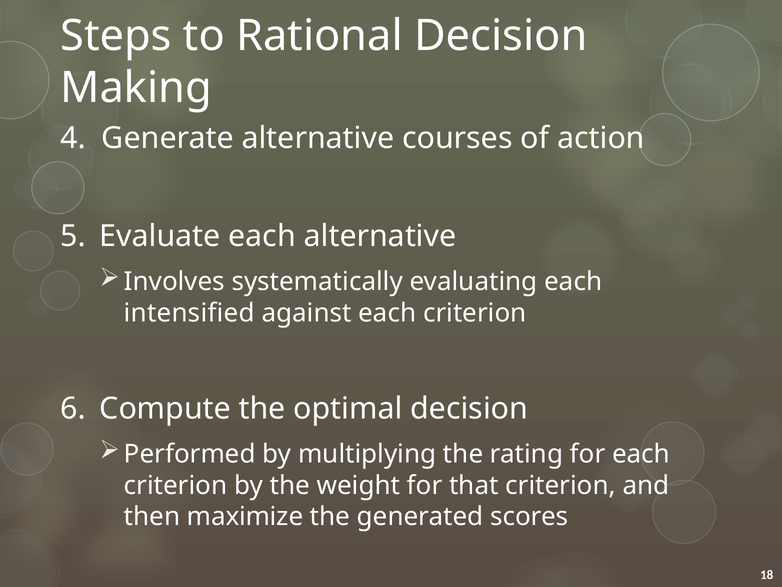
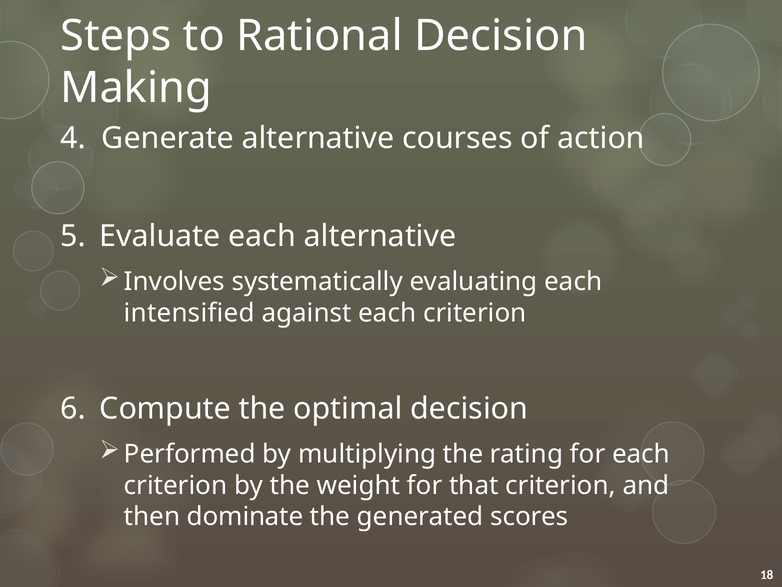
maximize: maximize -> dominate
